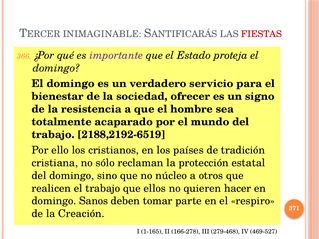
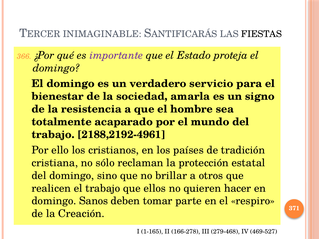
FIESTAS colour: red -> black
ofrecer: ofrecer -> amarla
2188,2192-6519: 2188,2192-6519 -> 2188,2192-4961
núcleo: núcleo -> brillar
